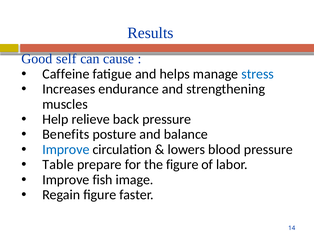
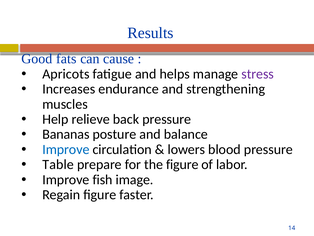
self: self -> fats
Caffeine: Caffeine -> Apricots
stress colour: blue -> purple
Benefits: Benefits -> Bananas
